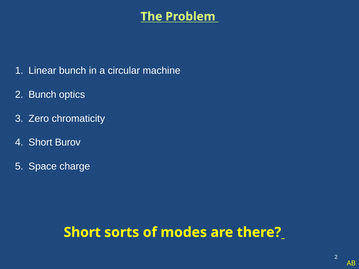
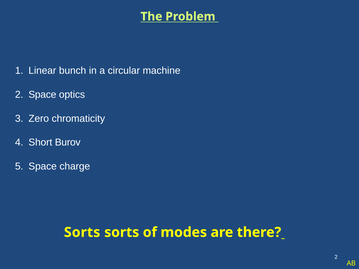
2 Bunch: Bunch -> Space
Short at (82, 233): Short -> Sorts
